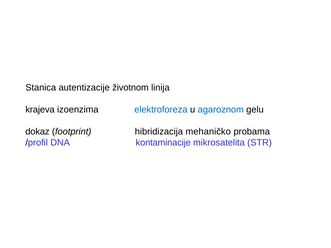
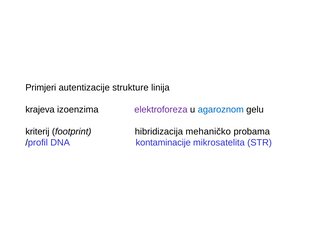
Stanica: Stanica -> Primjeri
životnom: životnom -> strukture
elektroforeza colour: blue -> purple
dokaz: dokaz -> kriterij
